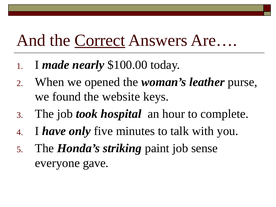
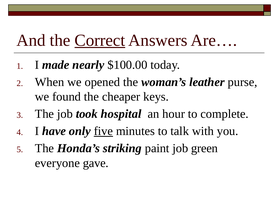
website: website -> cheaper
five underline: none -> present
sense: sense -> green
